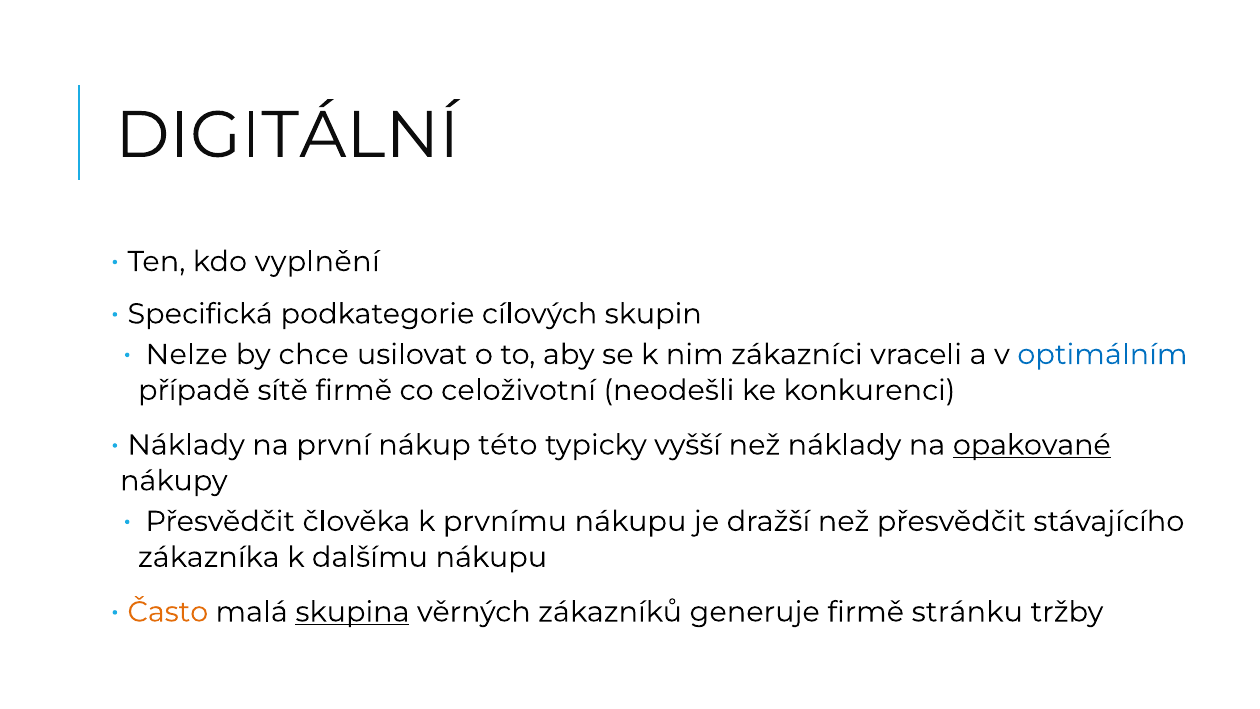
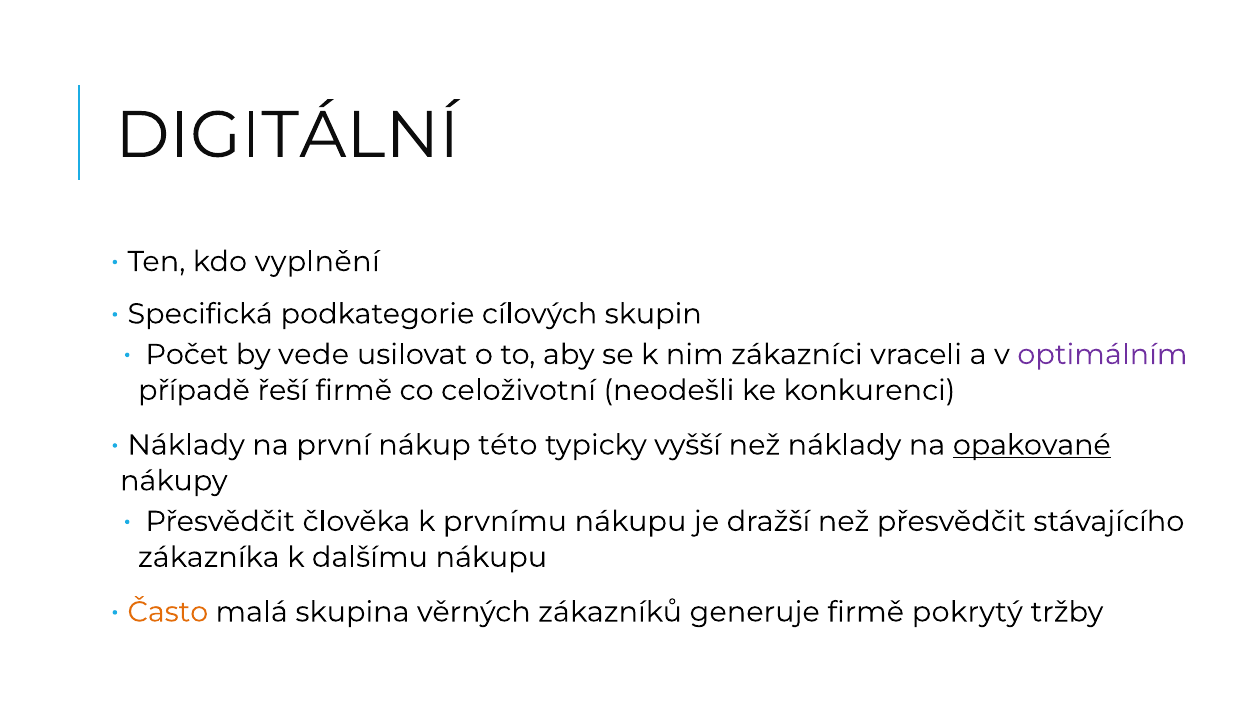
Nelze: Nelze -> Počet
chce: chce -> vede
optimálním colour: blue -> purple
sítě: sítě -> řeší
skupina underline: present -> none
stránku: stránku -> pokrytý
